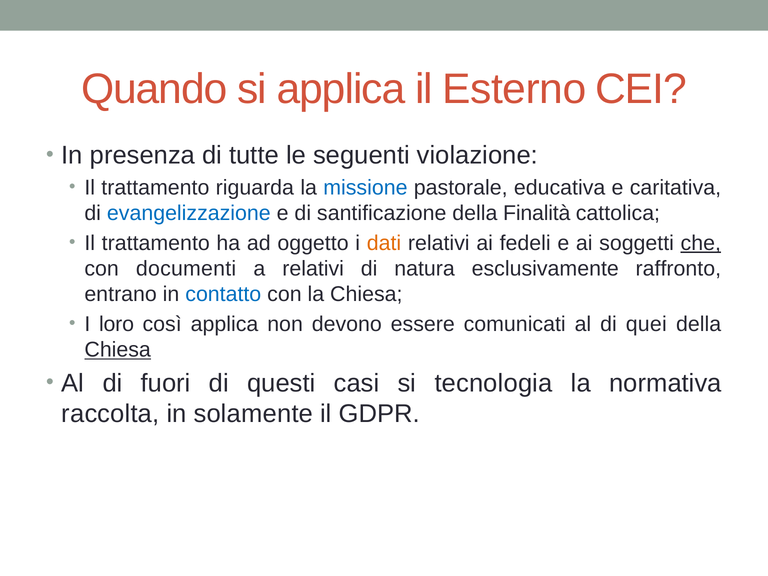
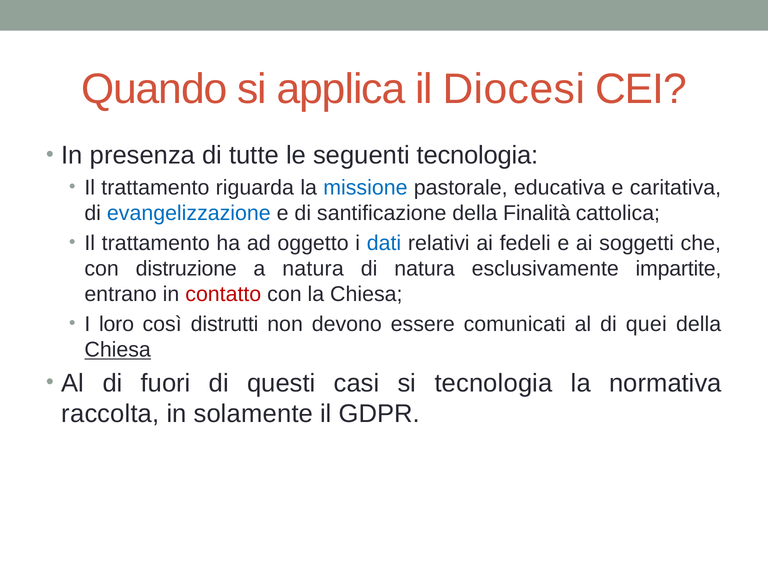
Esterno: Esterno -> Diocesi
seguenti violazione: violazione -> tecnologia
dati colour: orange -> blue
che underline: present -> none
documenti: documenti -> distruzione
a relativi: relativi -> natura
raffronto: raffronto -> impartite
contatto colour: blue -> red
così applica: applica -> distrutti
